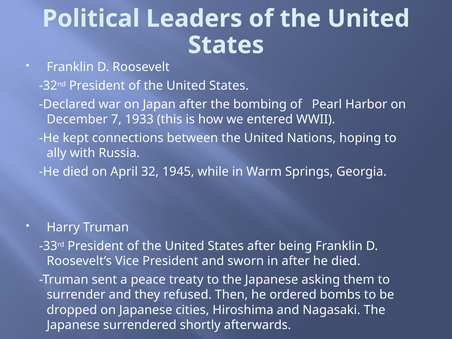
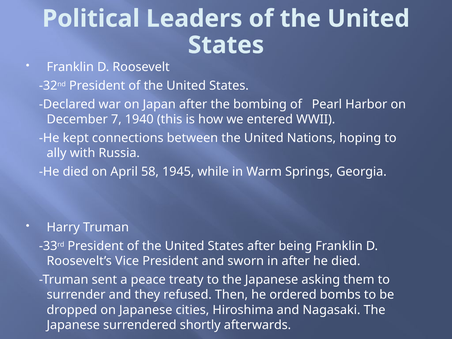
1933: 1933 -> 1940
32: 32 -> 58
